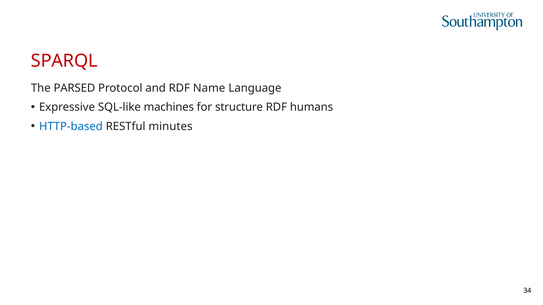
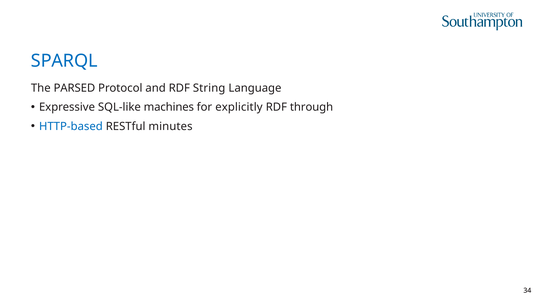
SPARQL colour: red -> blue
Name: Name -> String
structure: structure -> explicitly
humans: humans -> through
